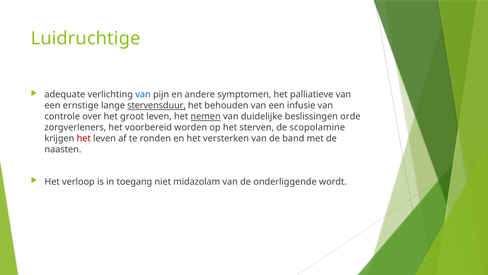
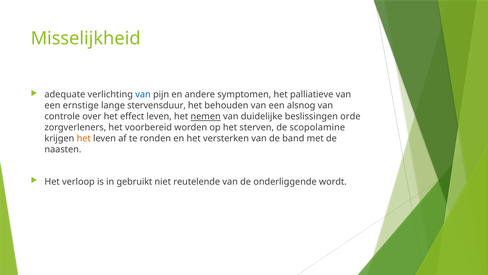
Luidruchtige: Luidruchtige -> Misselijkheid
stervensduur underline: present -> none
infusie: infusie -> alsnog
groot: groot -> effect
het at (84, 138) colour: red -> orange
toegang: toegang -> gebruikt
midazolam: midazolam -> reutelende
